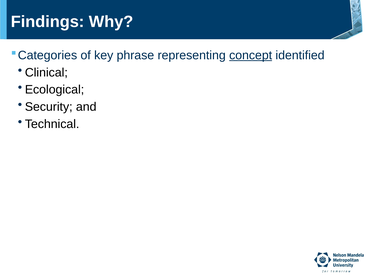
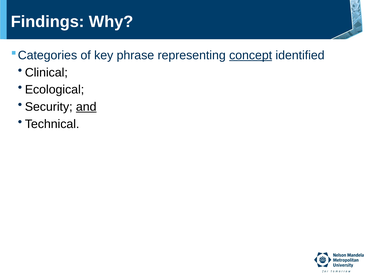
and underline: none -> present
